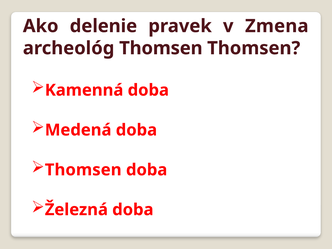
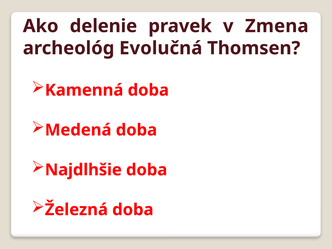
archeológ Thomsen: Thomsen -> Evolučná
Thomsen at (83, 170): Thomsen -> Najdlhšie
